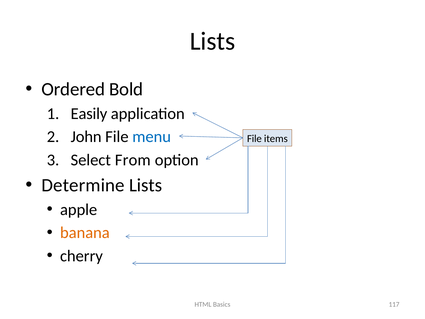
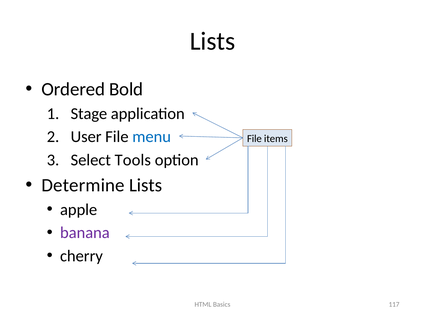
Easily: Easily -> Stage
John: John -> User
From: From -> Tools
banana colour: orange -> purple
